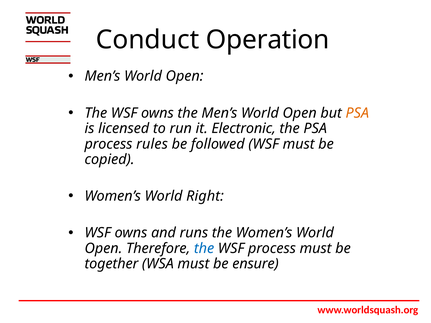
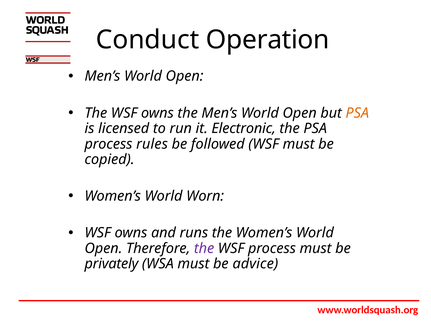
Right: Right -> Worn
the at (204, 249) colour: blue -> purple
together: together -> privately
ensure: ensure -> advice
